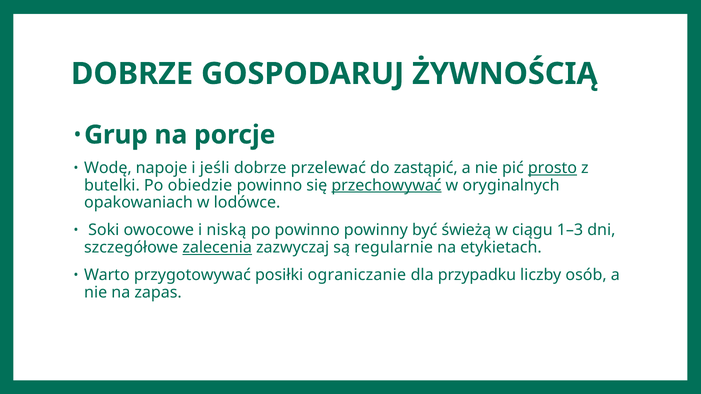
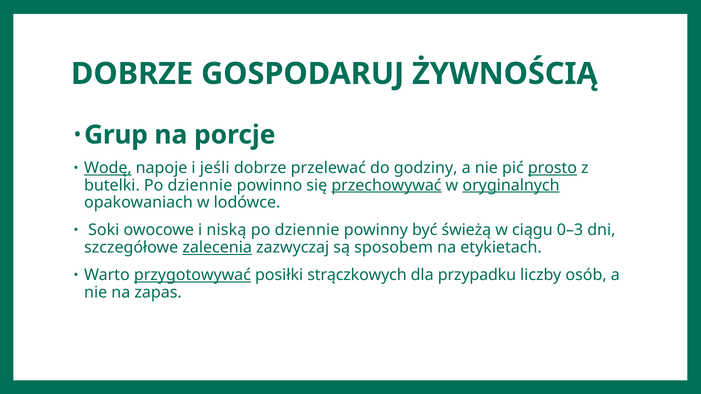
Wodę underline: none -> present
zastąpić: zastąpić -> godziny
butelki Po obiedzie: obiedzie -> dziennie
oryginalnych underline: none -> present
powinno at (307, 230): powinno -> dziennie
1–3: 1–3 -> 0–3
regularnie: regularnie -> sposobem
przygotowywać underline: none -> present
ograniczanie: ograniczanie -> strączkowych
